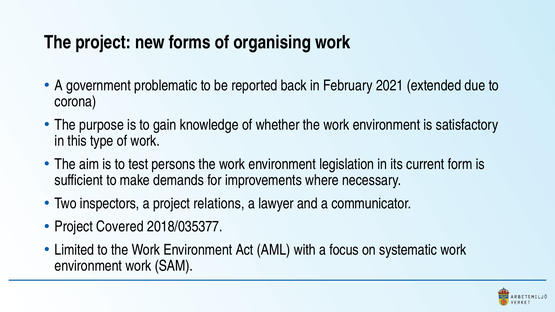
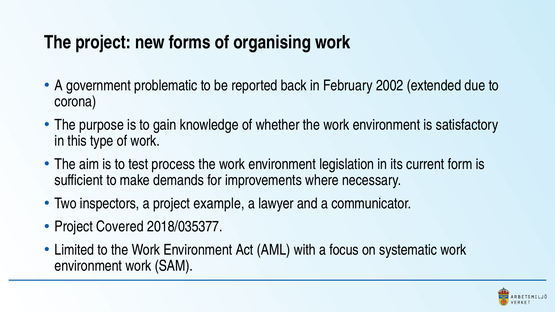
2021: 2021 -> 2002
persons: persons -> process
relations: relations -> example
